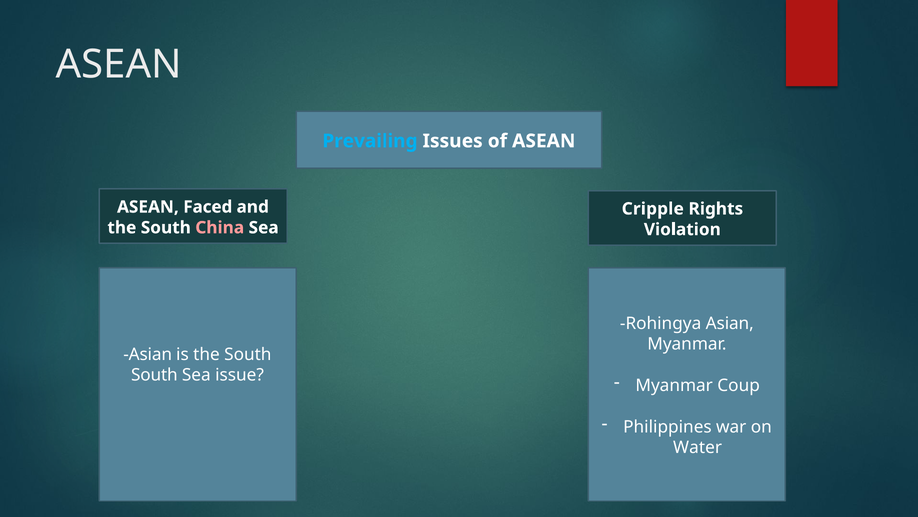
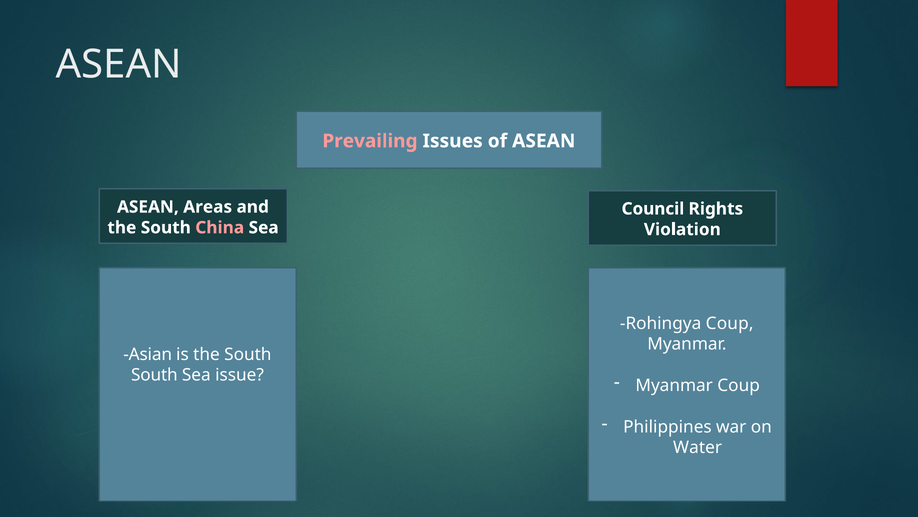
Prevailing colour: light blue -> pink
Faced: Faced -> Areas
Cripple: Cripple -> Council
Rohingya Asian: Asian -> Coup
